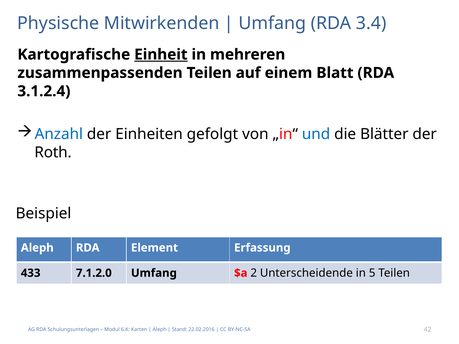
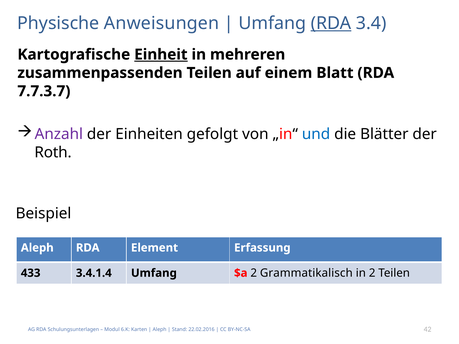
Mitwirkenden: Mitwirkenden -> Anweisungen
RDA at (331, 23) underline: none -> present
3.1.2.4: 3.1.2.4 -> 7.7.3.7
Anzahl colour: blue -> purple
7.1.2.0: 7.1.2.0 -> 3.4.1.4
Unterscheidende: Unterscheidende -> Grammatikalisch
in 5: 5 -> 2
